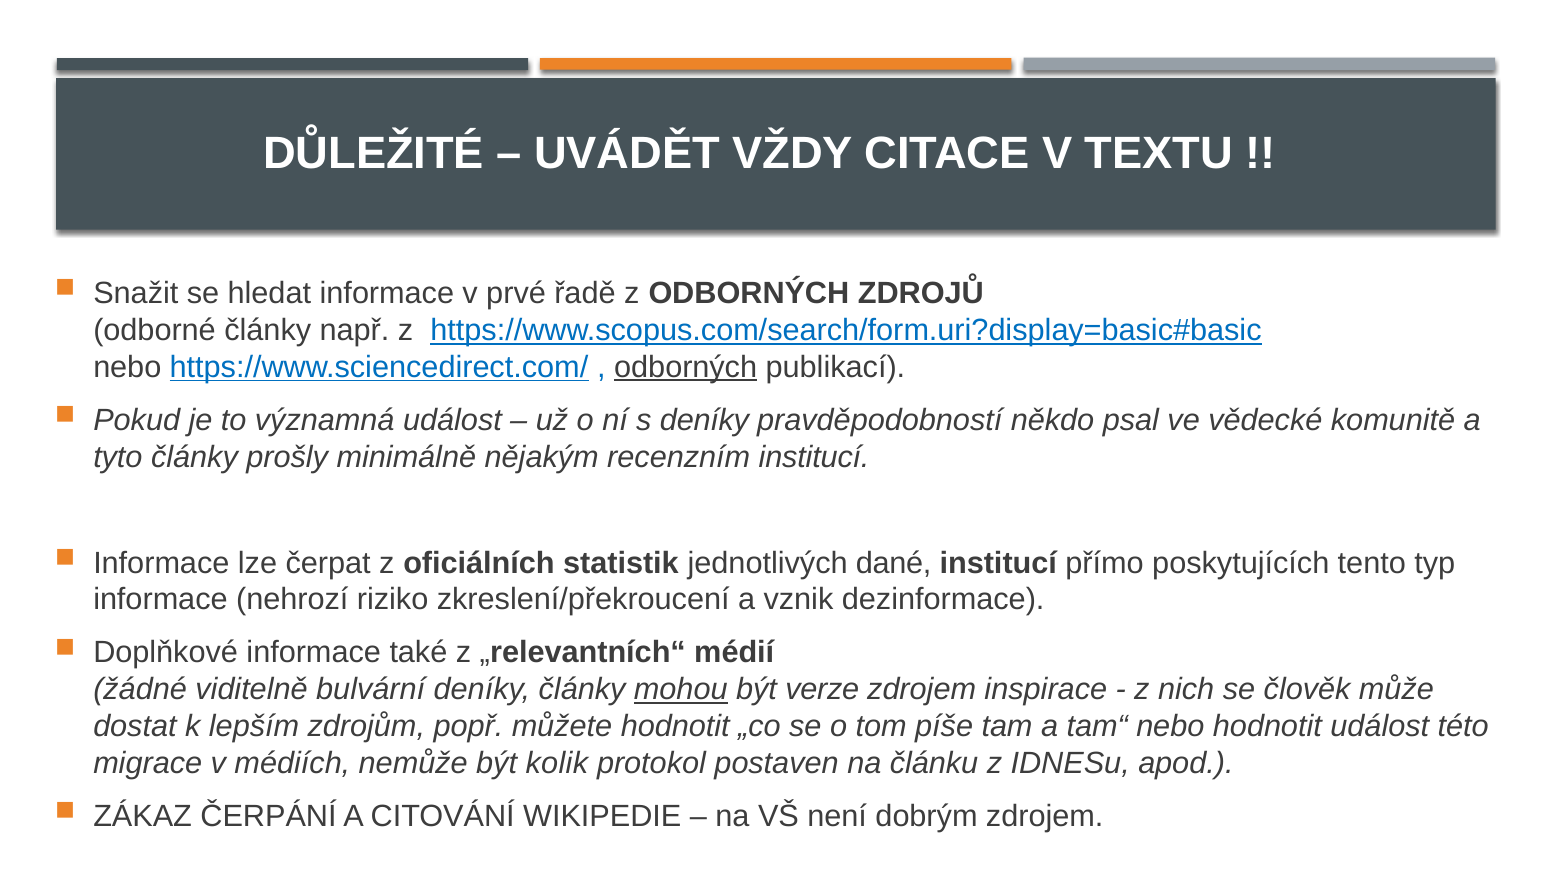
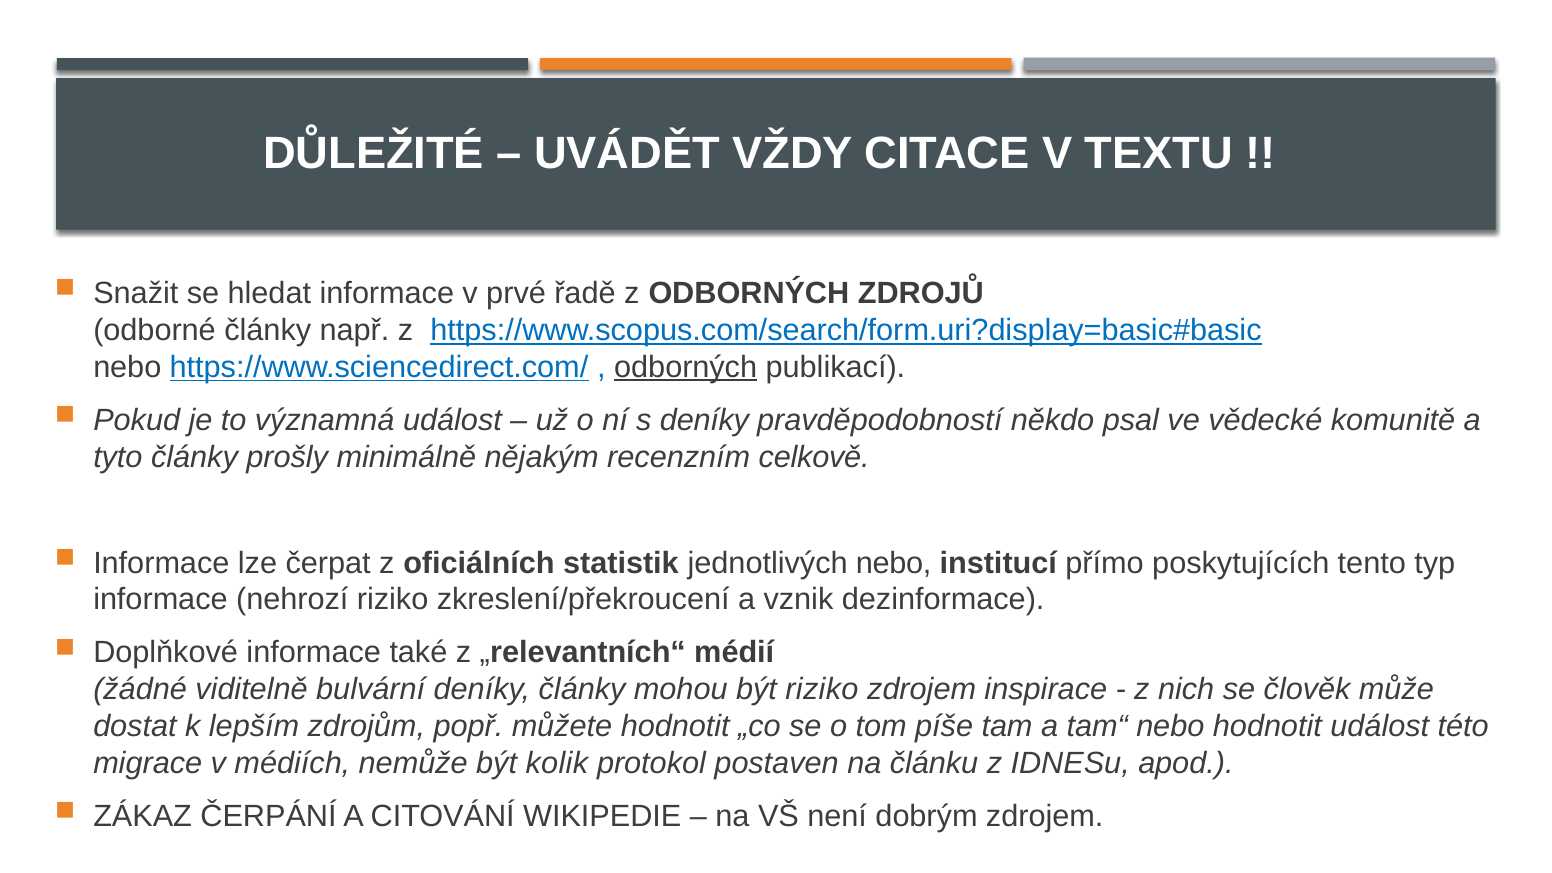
recenzním institucí: institucí -> celkově
jednotlivých dané: dané -> nebo
mohou underline: present -> none
být verze: verze -> riziko
